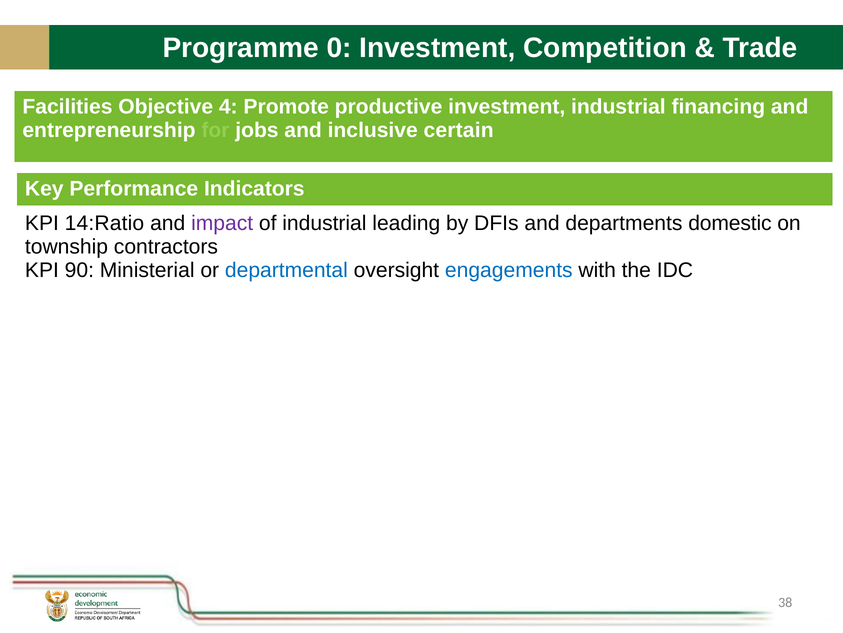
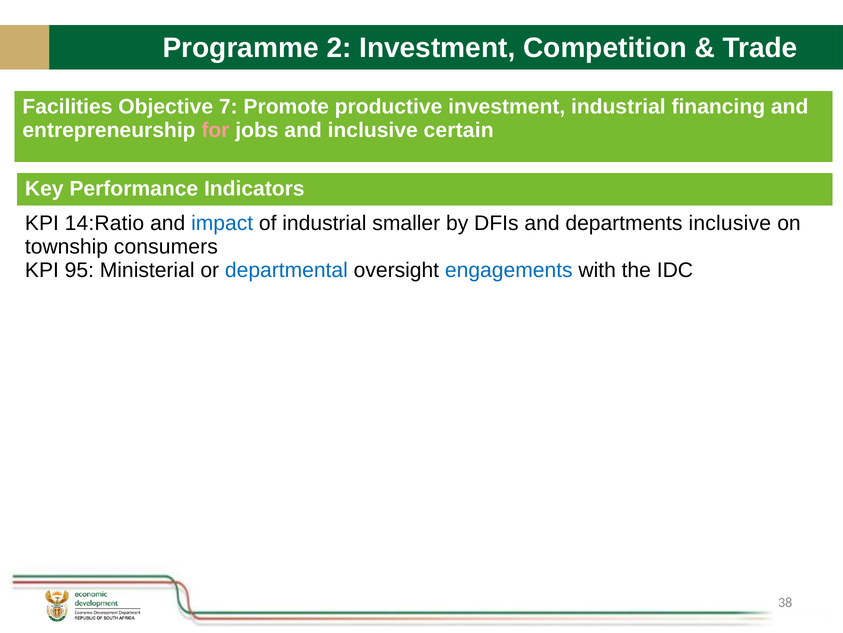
0: 0 -> 2
4: 4 -> 7
for colour: light green -> pink
impact colour: purple -> blue
leading: leading -> smaller
departments domestic: domestic -> inclusive
contractors: contractors -> consumers
90: 90 -> 95
